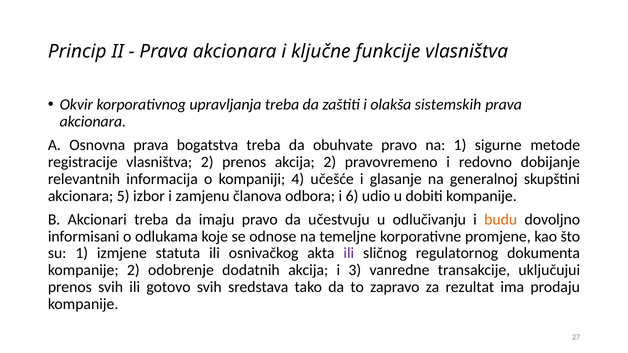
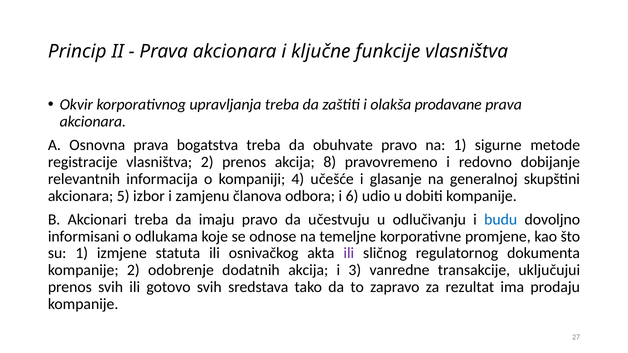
sistemskih: sistemskih -> prodavane
akcija 2: 2 -> 8
budu colour: orange -> blue
